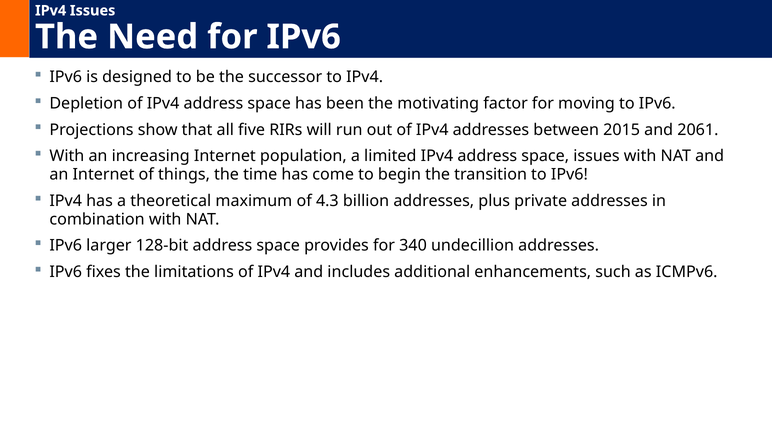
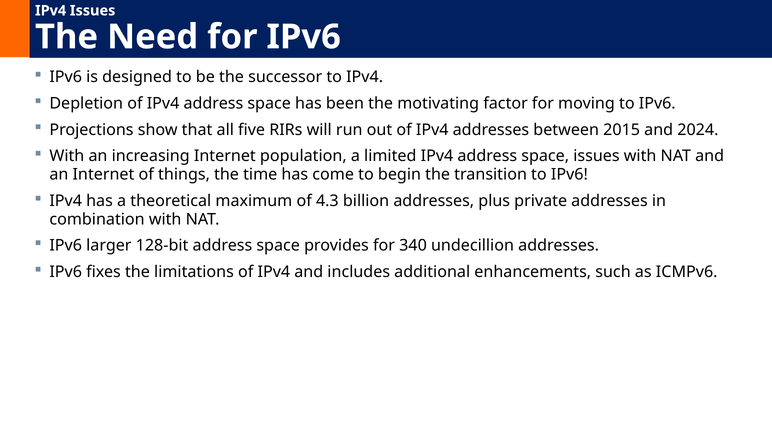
2061: 2061 -> 2024
